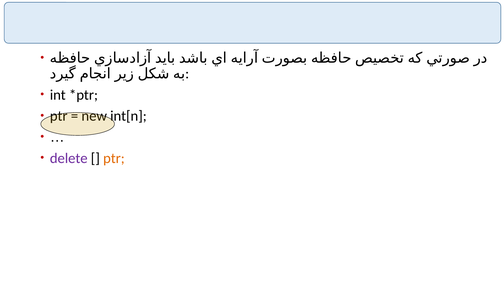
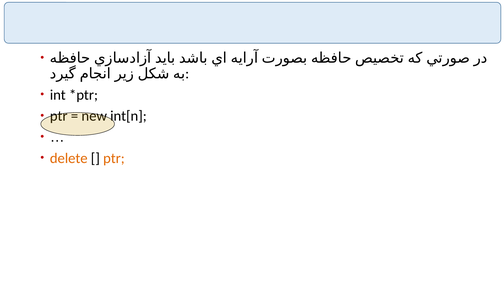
delete colour: purple -> orange
